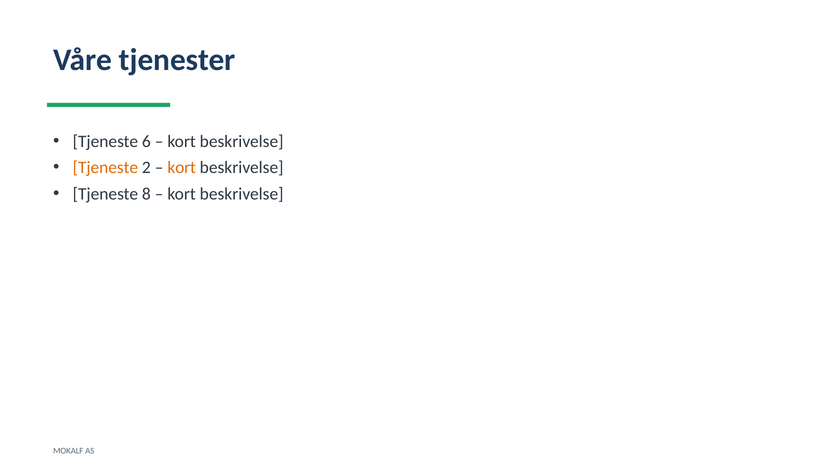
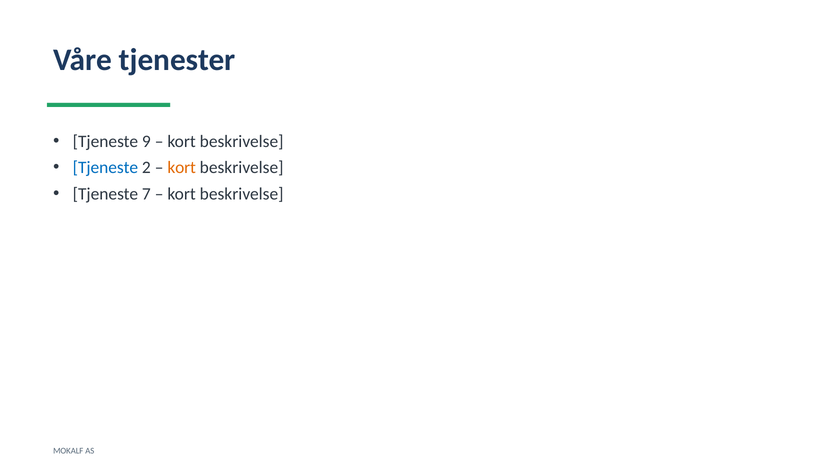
6: 6 -> 9
Tjeneste at (105, 168) colour: orange -> blue
8: 8 -> 7
